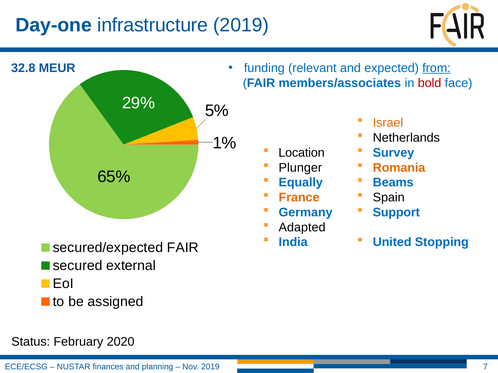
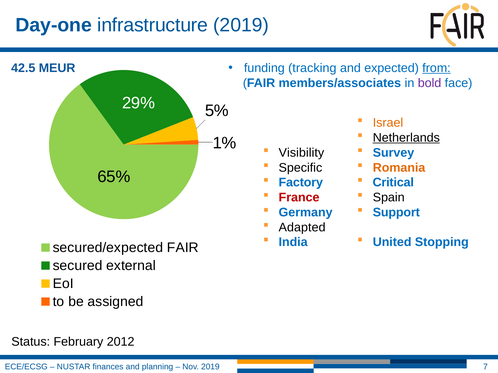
relevant: relevant -> tracking
32.8: 32.8 -> 42.5
bold colour: red -> purple
Netherlands underline: none -> present
Location: Location -> Visibility
Plunger: Plunger -> Specific
Equally: Equally -> Factory
Beams: Beams -> Critical
France colour: orange -> red
2020: 2020 -> 2012
